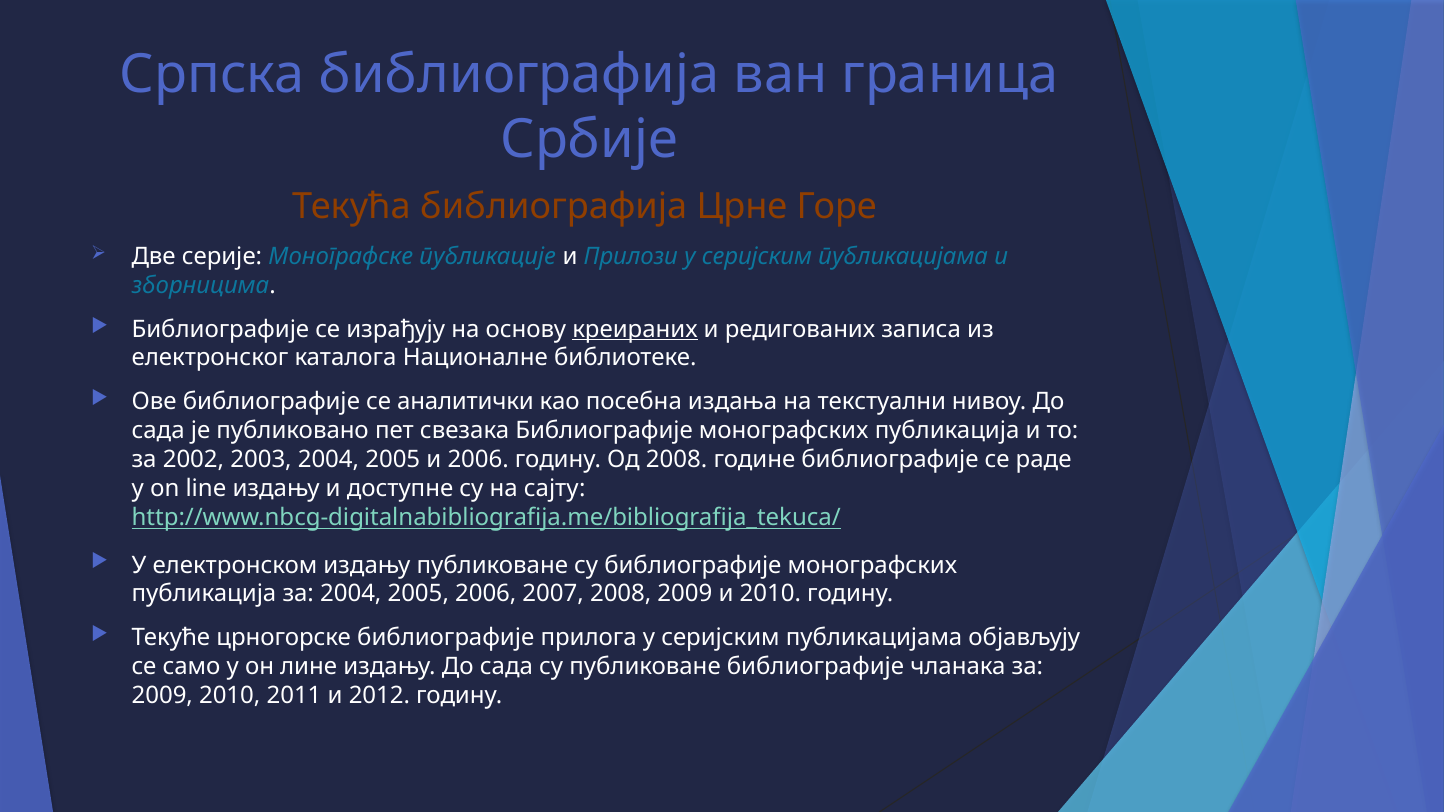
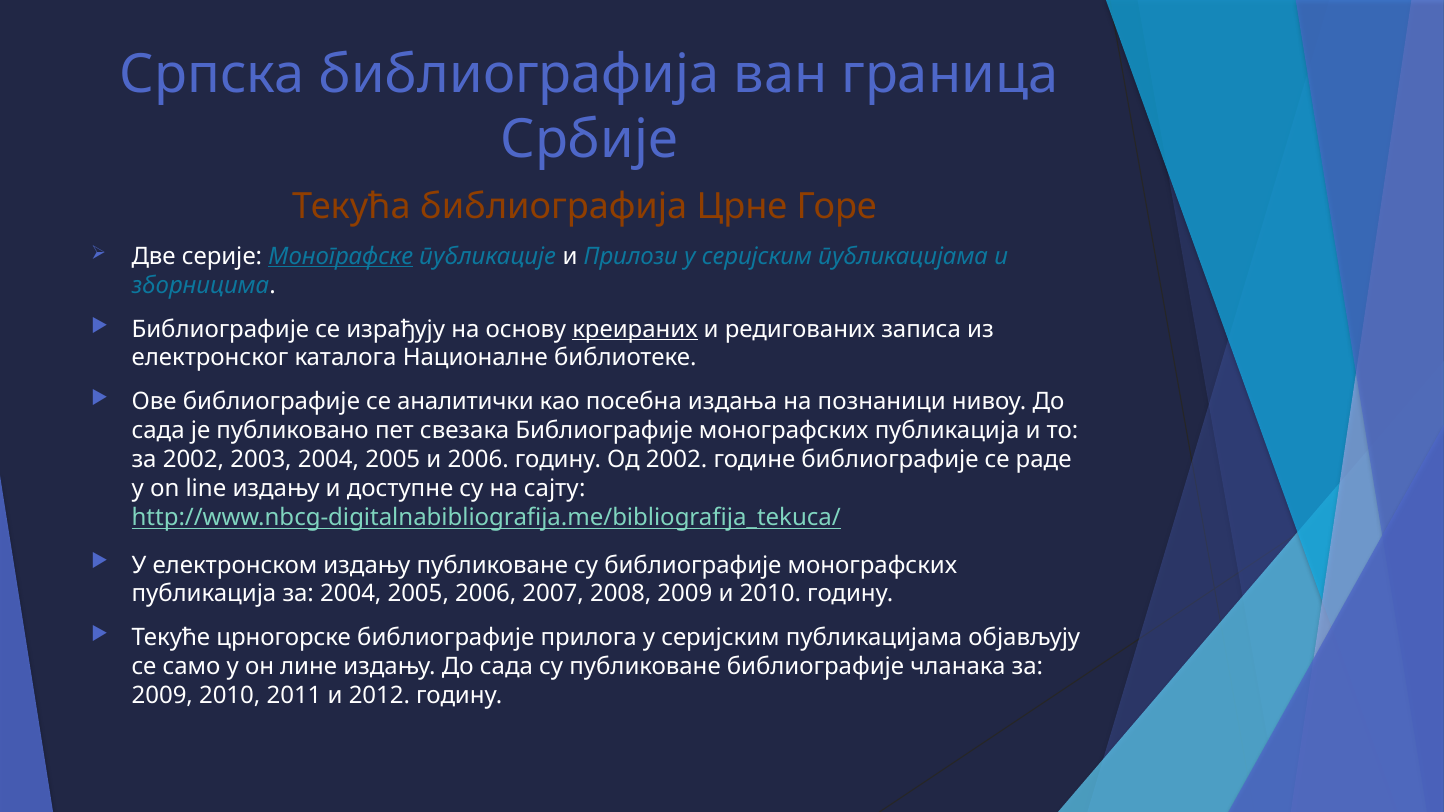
Монографске underline: none -> present
текстуални: текстуални -> познаници
Од 2008: 2008 -> 2002
